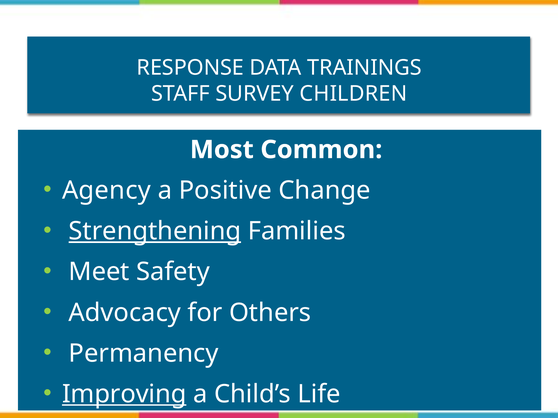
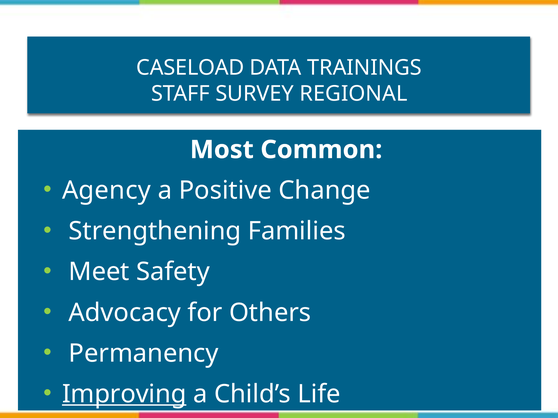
RESPONSE: RESPONSE -> CASELOAD
CHILDREN: CHILDREN -> REGIONAL
Strengthening underline: present -> none
